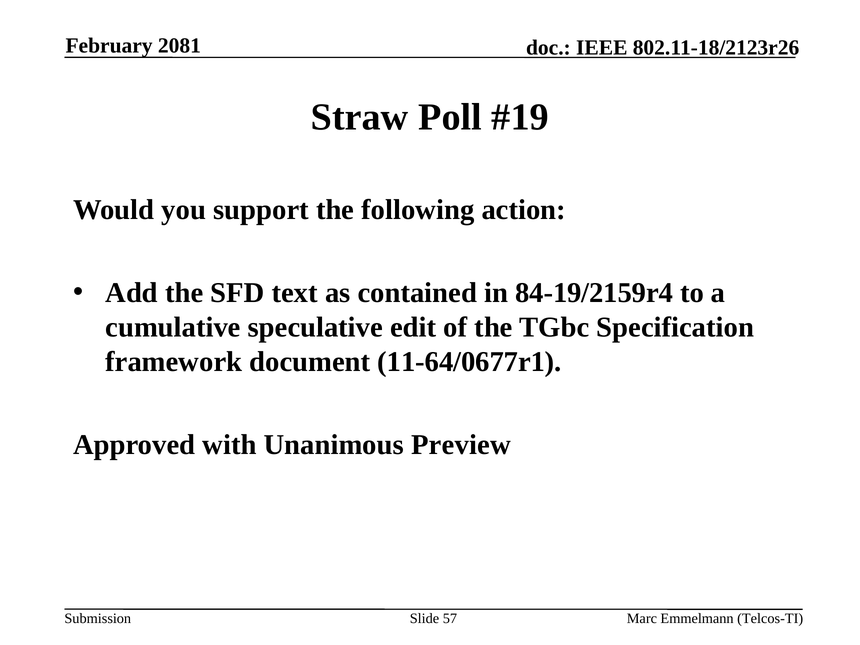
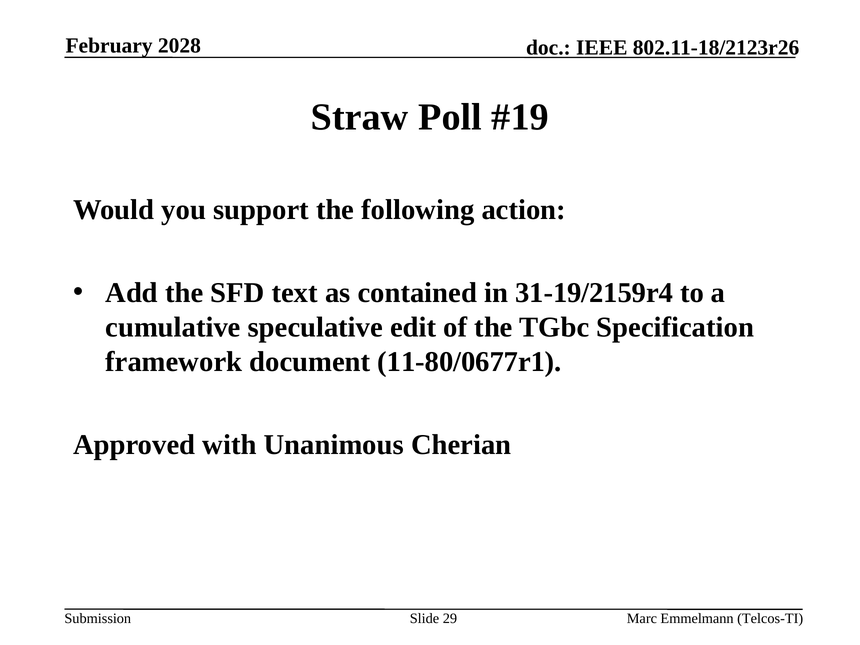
2081: 2081 -> 2028
84-19/2159r4: 84-19/2159r4 -> 31-19/2159r4
11-64/0677r1: 11-64/0677r1 -> 11-80/0677r1
Preview: Preview -> Cherian
57: 57 -> 29
